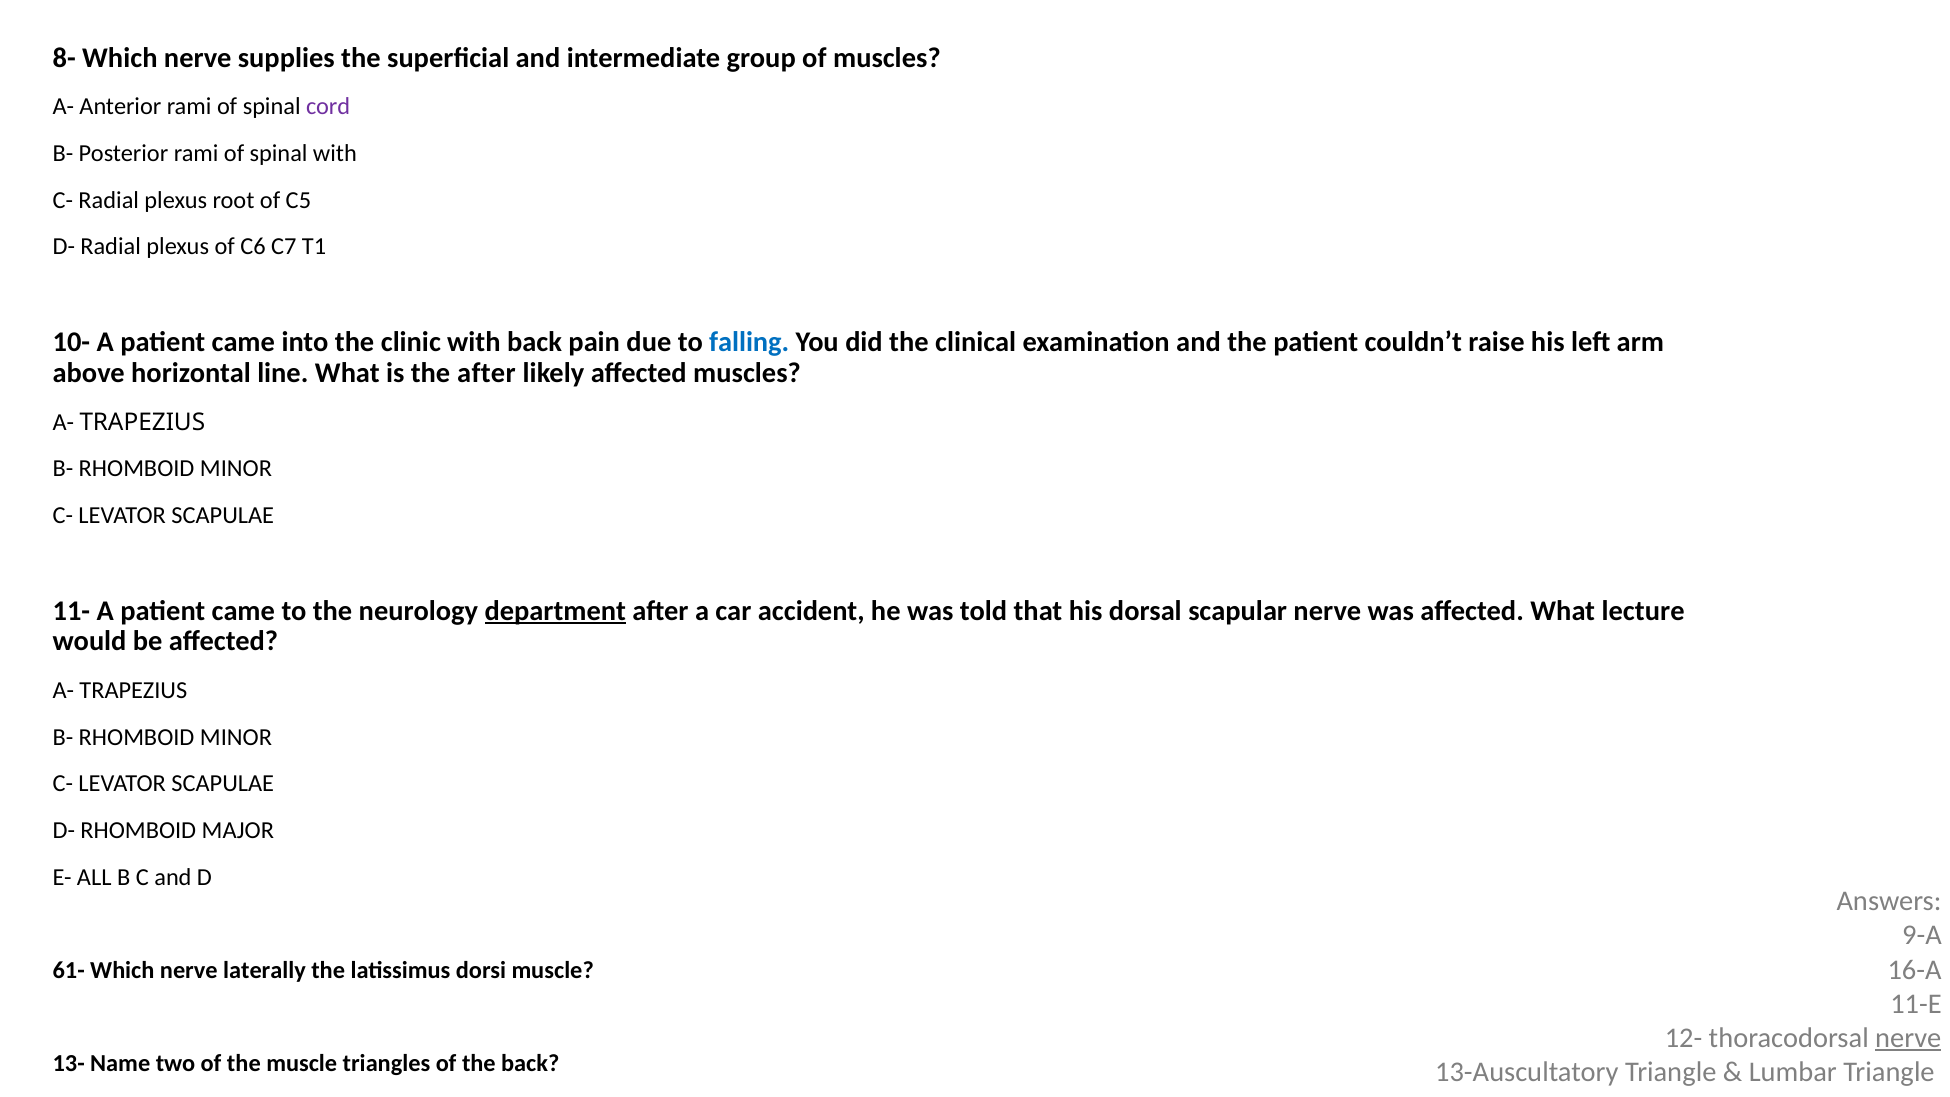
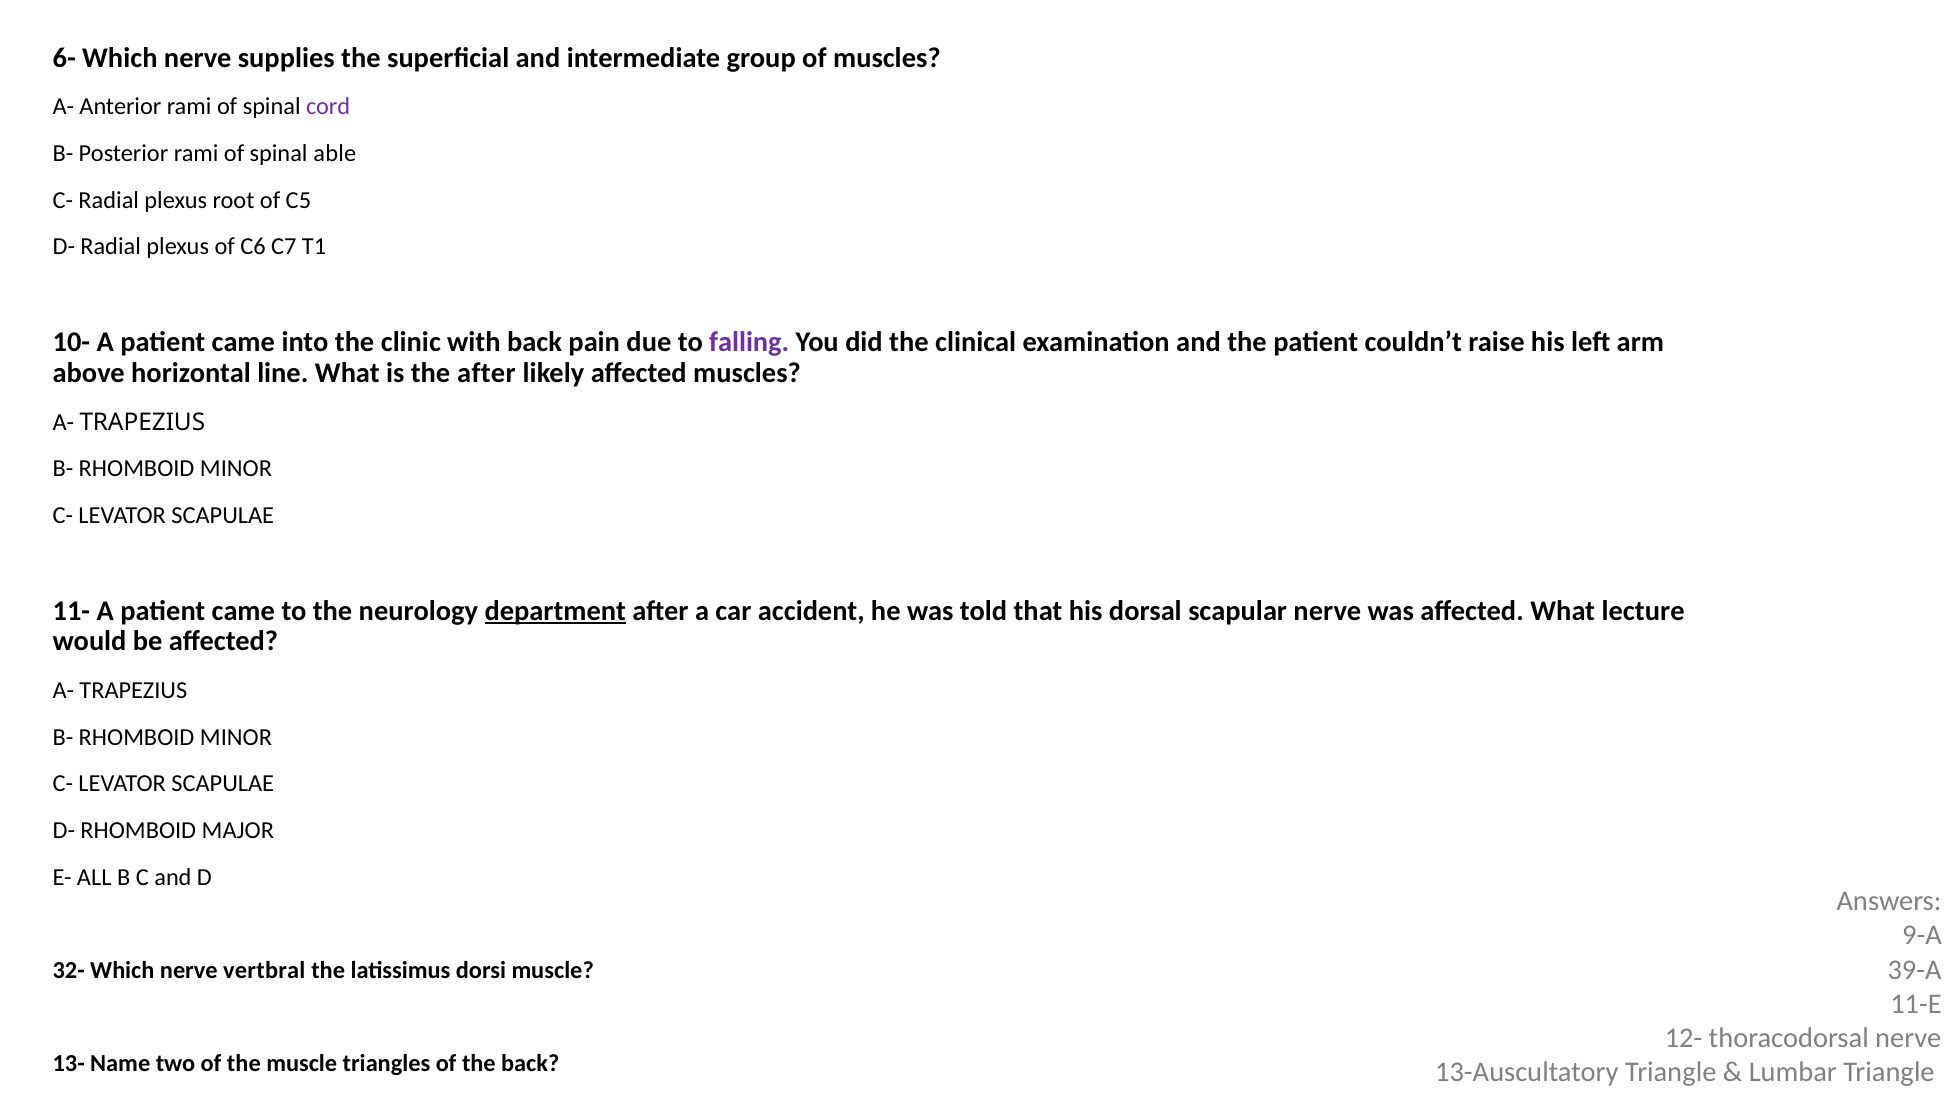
8-: 8- -> 6-
spinal with: with -> able
falling colour: blue -> purple
16-A: 16-A -> 39-A
61-: 61- -> 32-
laterally: laterally -> vertbral
nerve at (1908, 1038) underline: present -> none
